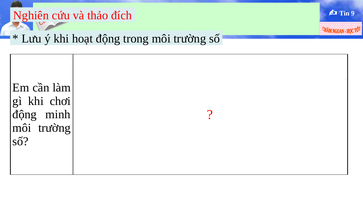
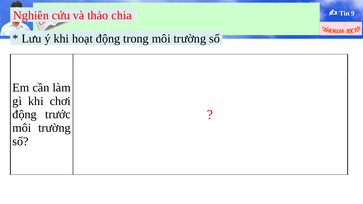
đích: đích -> chia
minh: minh -> trước
